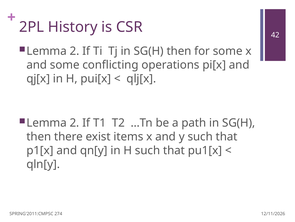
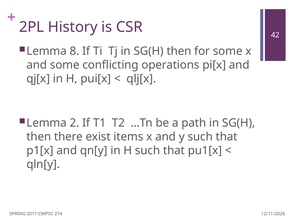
2 at (74, 51): 2 -> 8
